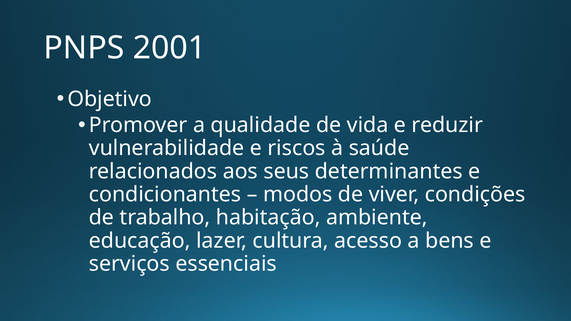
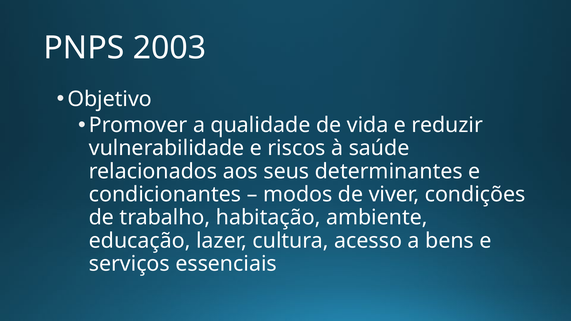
2001: 2001 -> 2003
